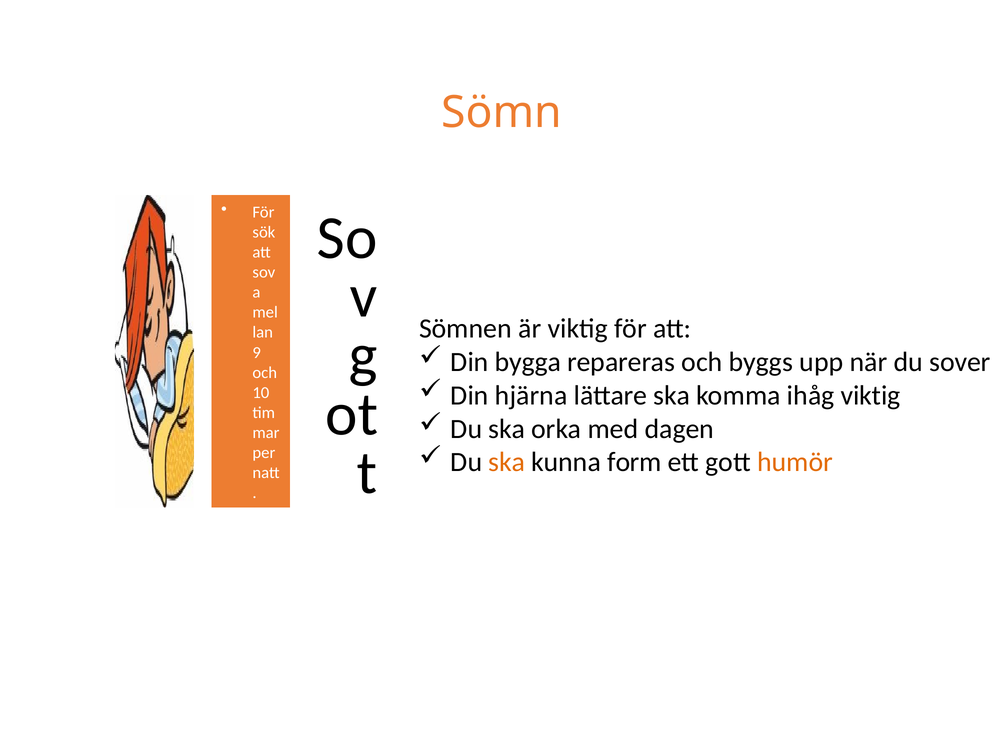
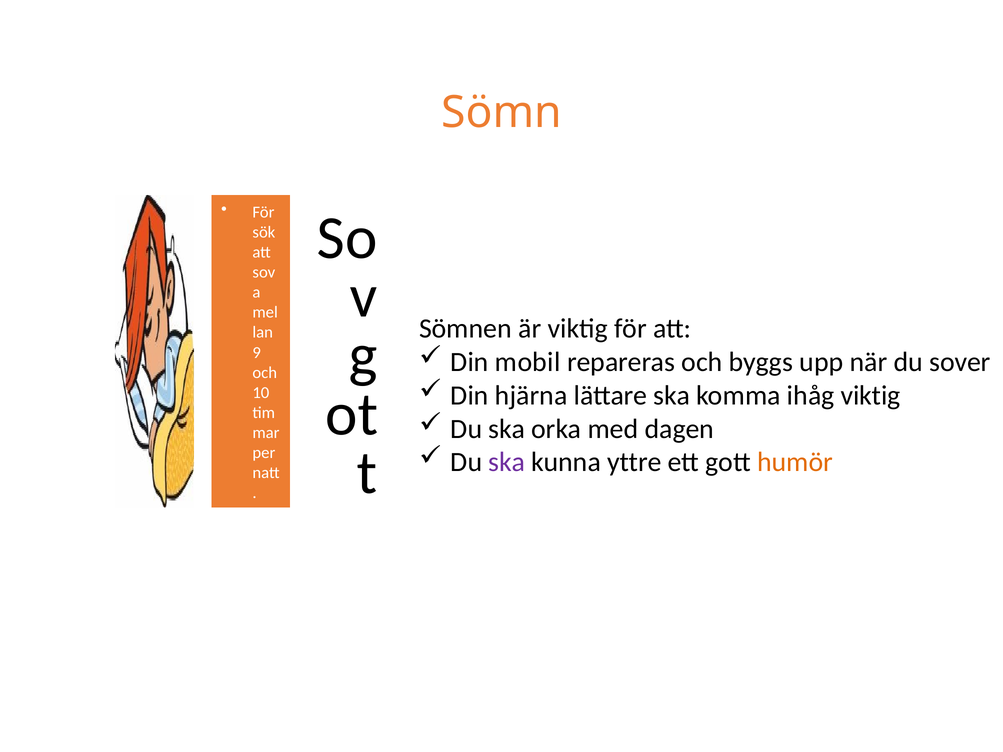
bygga: bygga -> mobil
ska at (507, 462) colour: orange -> purple
form: form -> yttre
